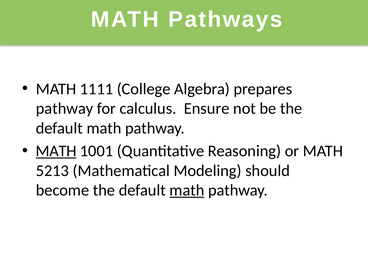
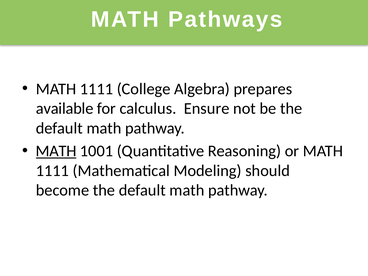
pathway at (65, 109): pathway -> available
5213 at (52, 171): 5213 -> 1111
math at (187, 190) underline: present -> none
